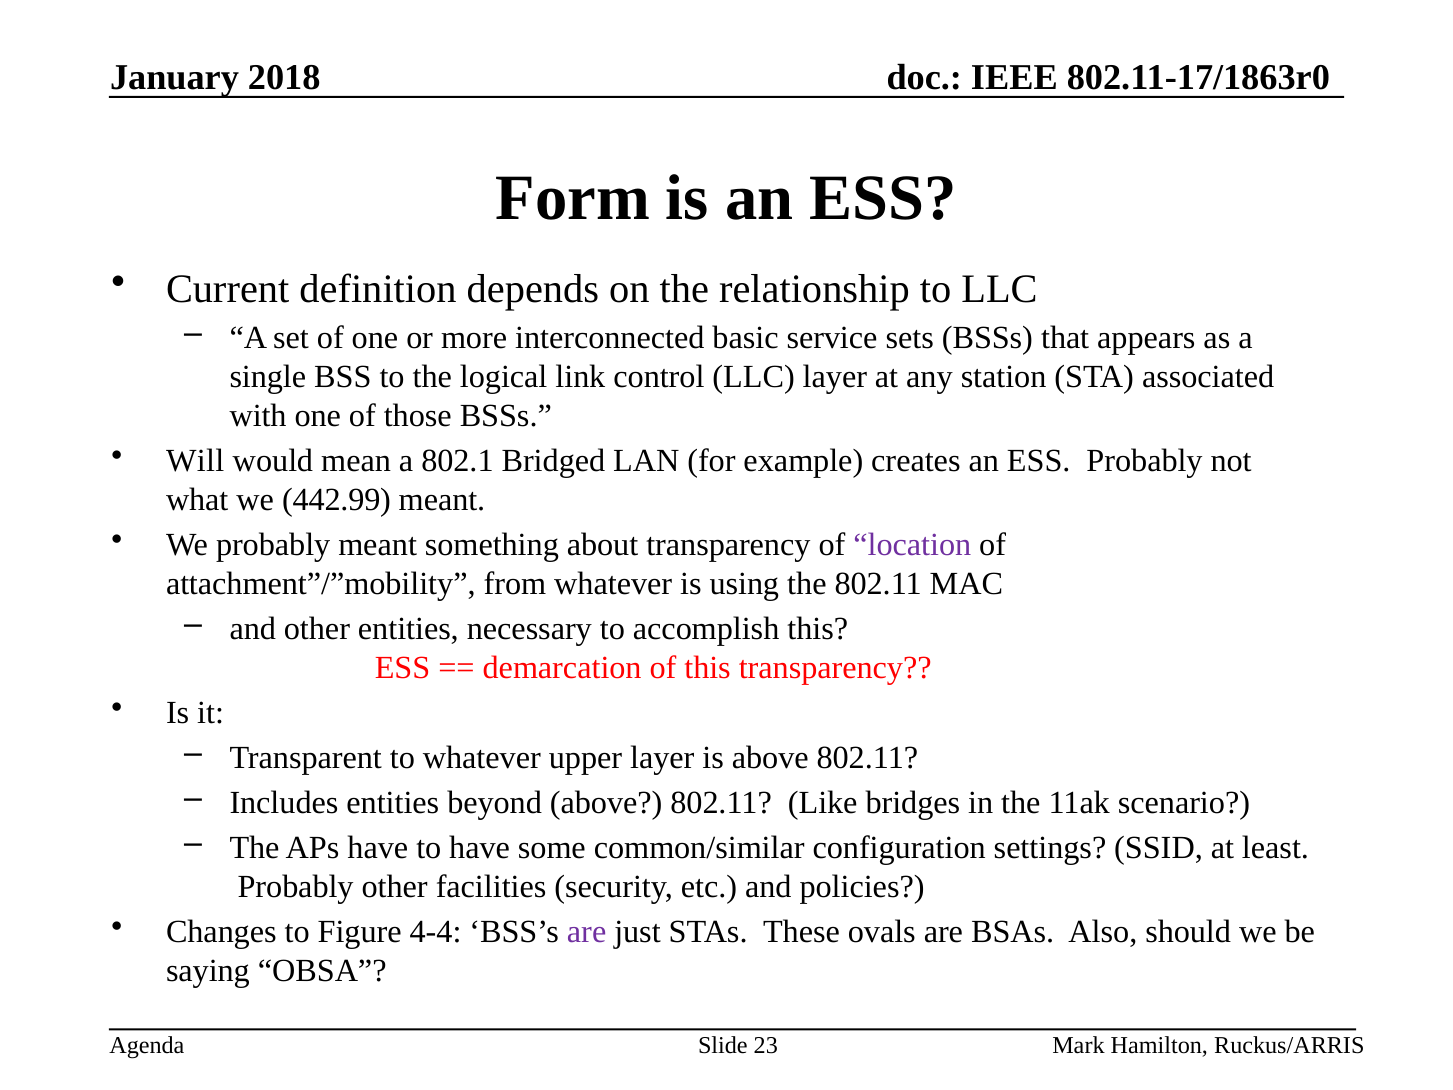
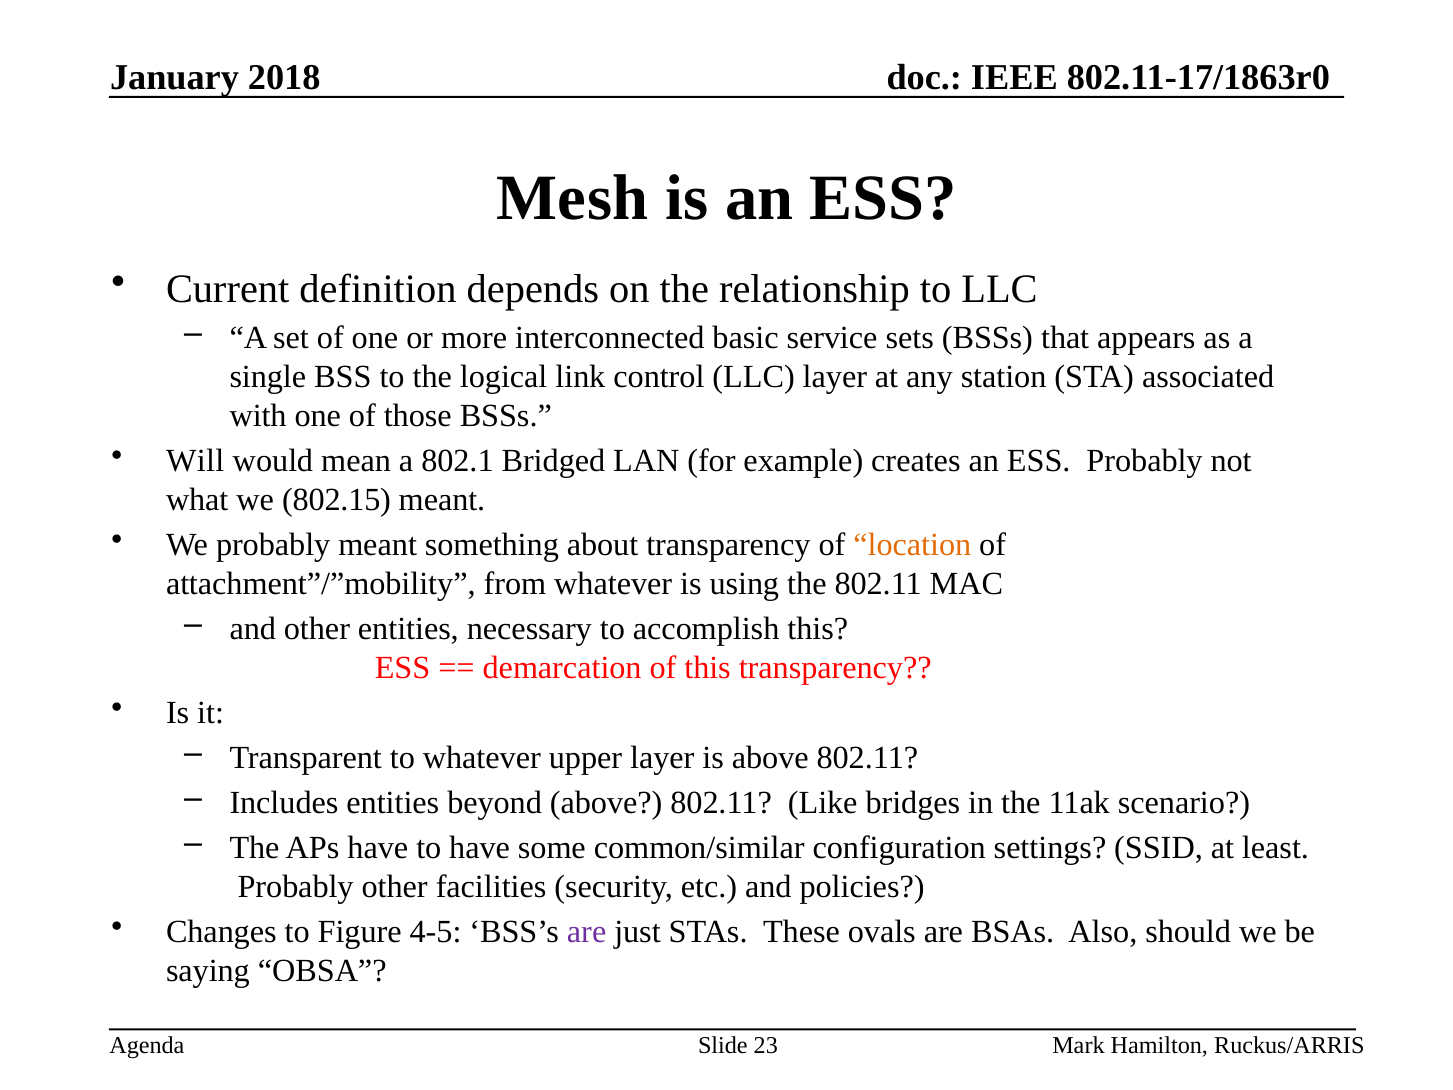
Form: Form -> Mesh
442.99: 442.99 -> 802.15
location colour: purple -> orange
4-4: 4-4 -> 4-5
